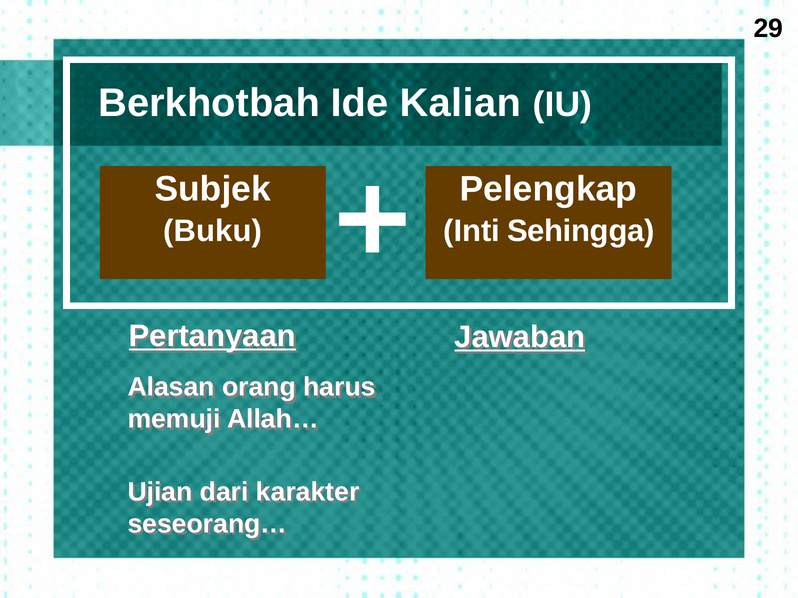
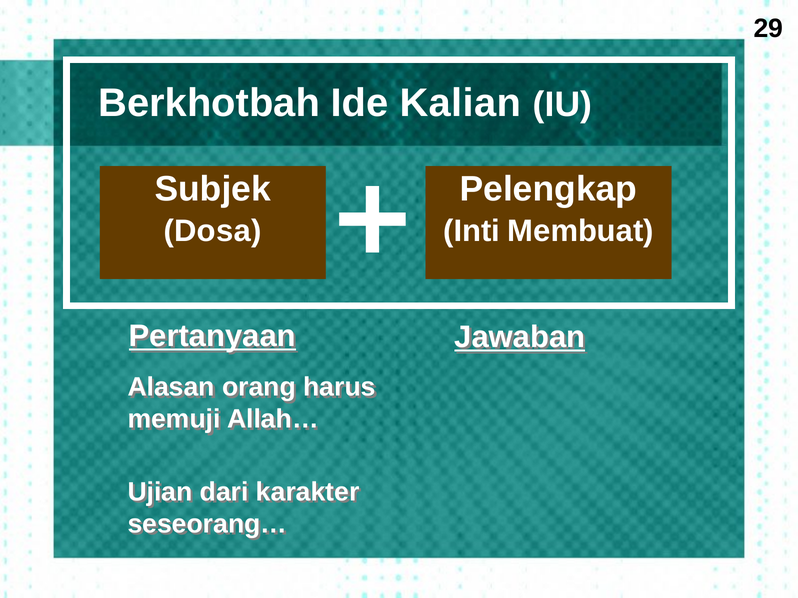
Buku: Buku -> Dosa
Sehingga: Sehingga -> Membuat
